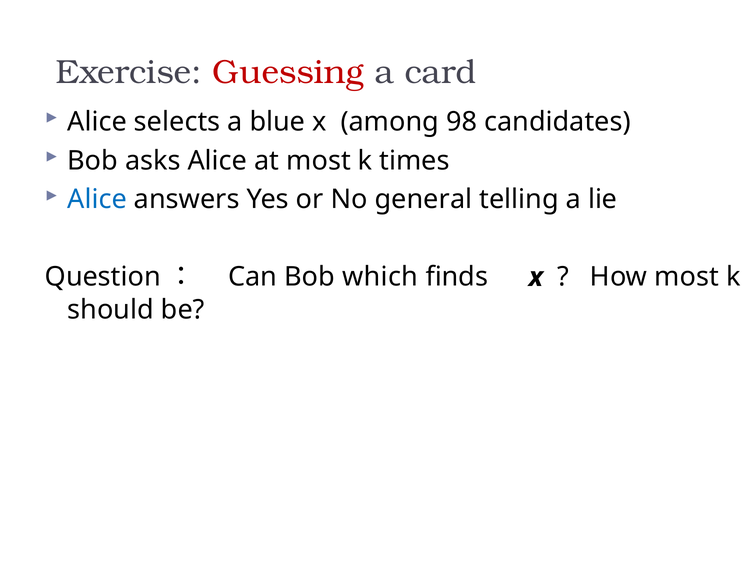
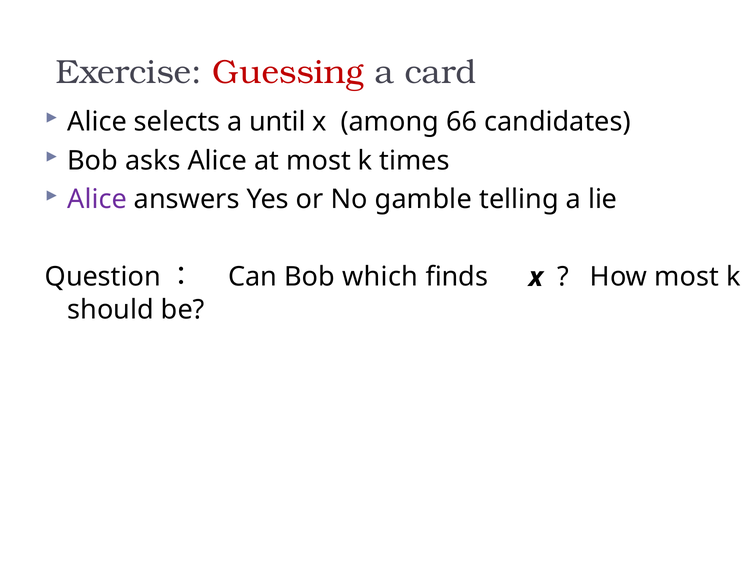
blue: blue -> until
98: 98 -> 66
Alice at (97, 199) colour: blue -> purple
general: general -> gamble
